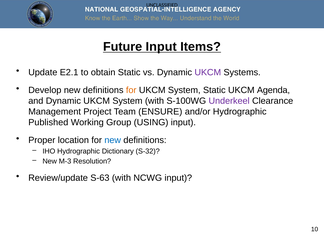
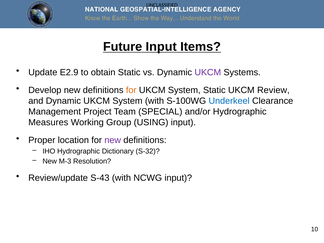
E2.1: E2.1 -> E2.9
Agenda: Agenda -> Review
Underkeel colour: purple -> blue
ENSURE: ENSURE -> SPECIAL
Published: Published -> Measures
new at (113, 140) colour: blue -> purple
S-63: S-63 -> S-43
